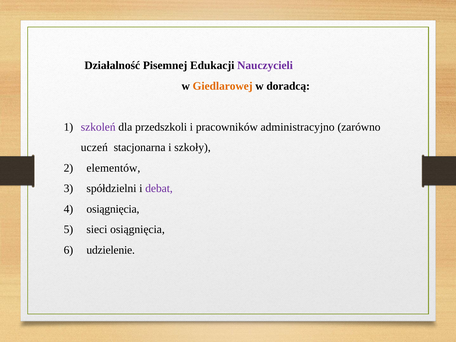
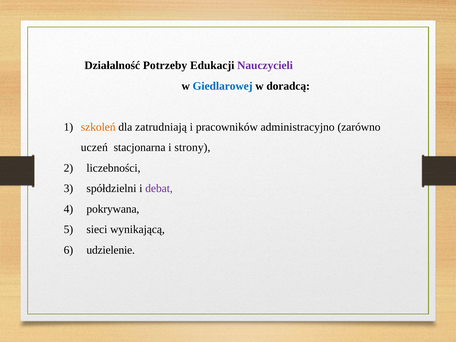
Pisemnej: Pisemnej -> Potrzeby
Giedlarowej colour: orange -> blue
szkoleń colour: purple -> orange
przedszkoli: przedszkoli -> zatrudniają
szkoły: szkoły -> strony
elementów: elementów -> liczebności
osiągnięcia at (113, 209): osiągnięcia -> pokrywana
sieci osiągnięcia: osiągnięcia -> wynikającą
